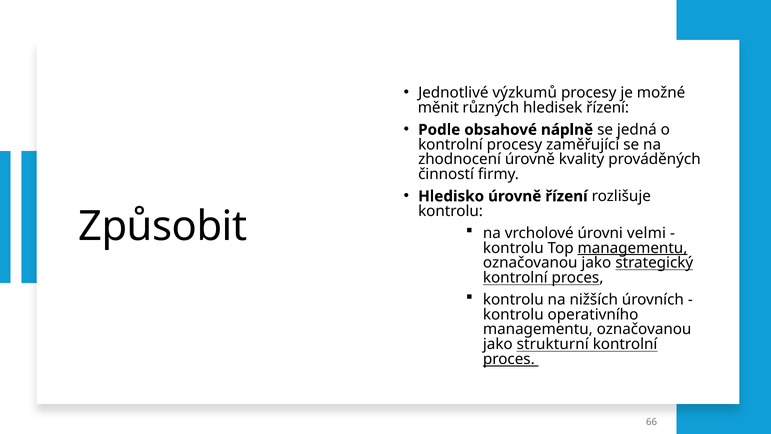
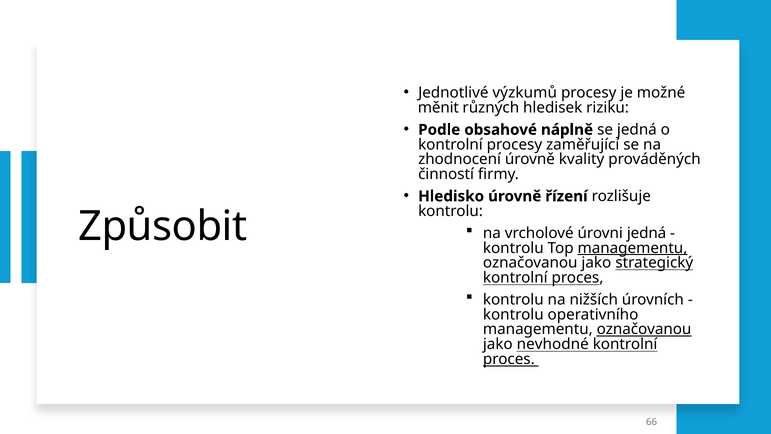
hledisek řízení: řízení -> riziku
úrovni velmi: velmi -> jedná
označovanou at (644, 329) underline: none -> present
strukturní: strukturní -> nevhodné
